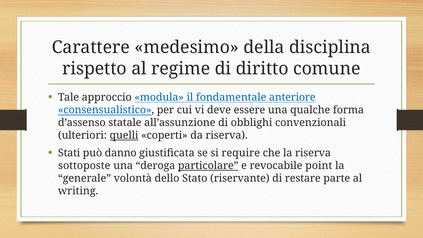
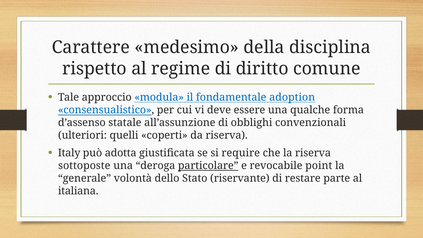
anteriore: anteriore -> adoption
quelli underline: present -> none
Stati: Stati -> Italy
danno: danno -> adotta
writing: writing -> italiana
